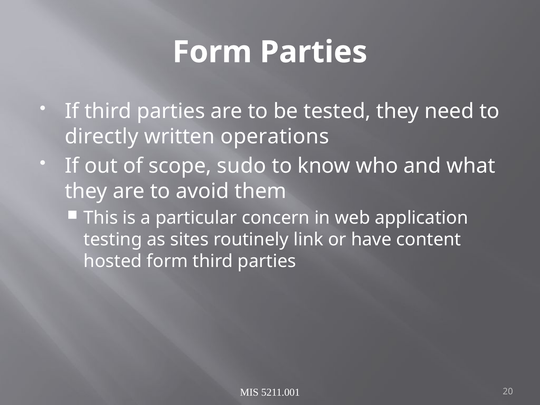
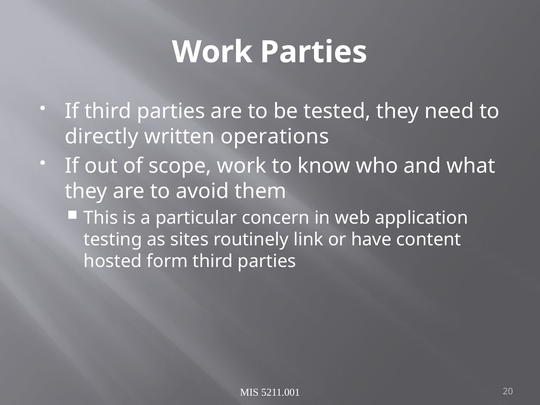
Form at (212, 52): Form -> Work
scope sudo: sudo -> work
